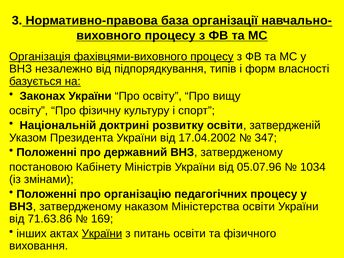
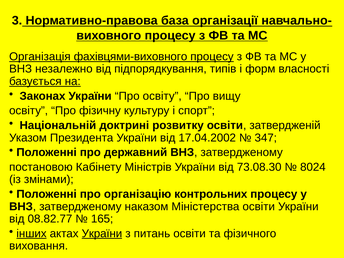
05.07.96: 05.07.96 -> 73.08.30
1034: 1034 -> 8024
педагогічних: педагогічних -> контрольних
71.63.86: 71.63.86 -> 08.82.77
169: 169 -> 165
інших underline: none -> present
